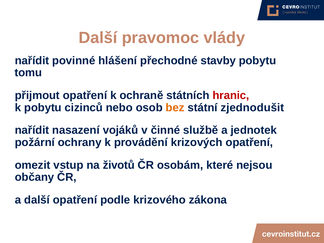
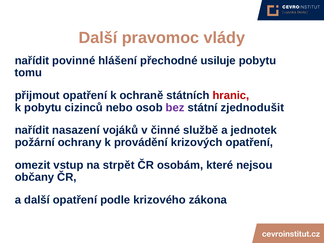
stavby: stavby -> usiluje
bez colour: orange -> purple
životů: životů -> strpět
